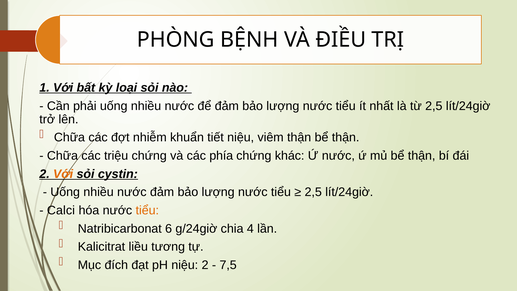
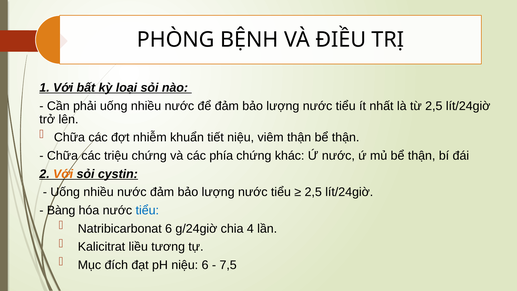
Calci: Calci -> Bàng
tiểu at (147, 210) colour: orange -> blue
niệu 2: 2 -> 6
